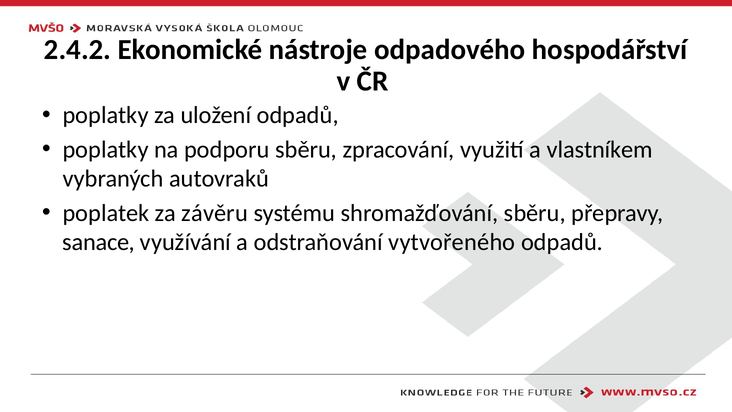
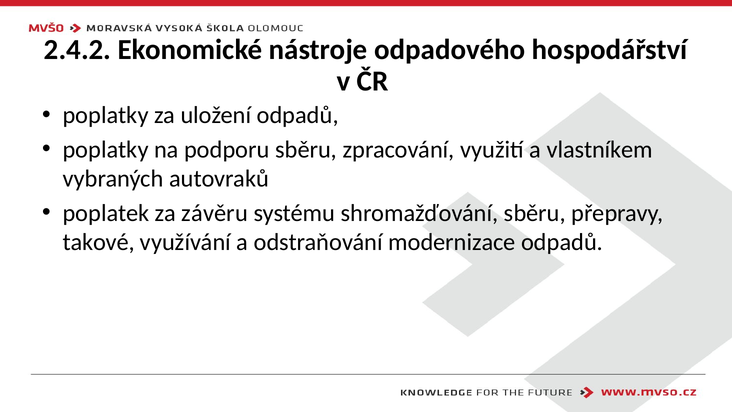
sanace: sanace -> takové
vytvořeného: vytvořeného -> modernizace
